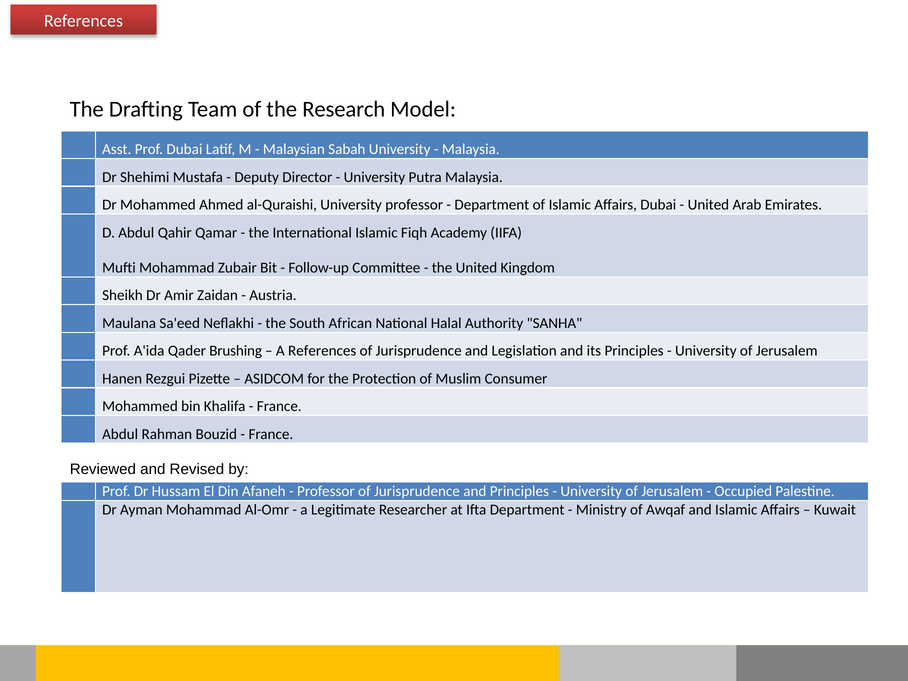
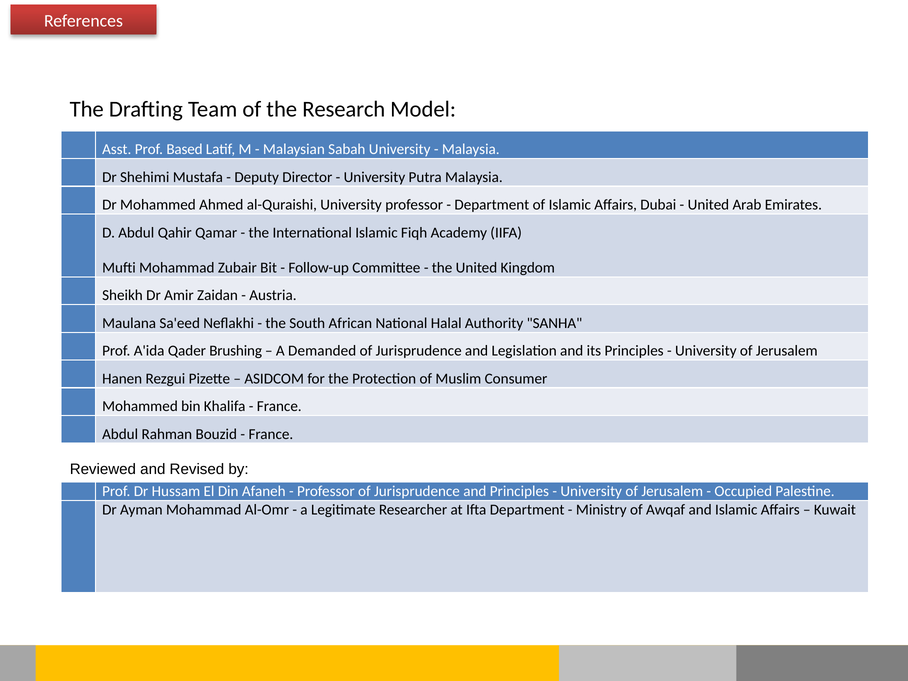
Prof Dubai: Dubai -> Based
A References: References -> Demanded
